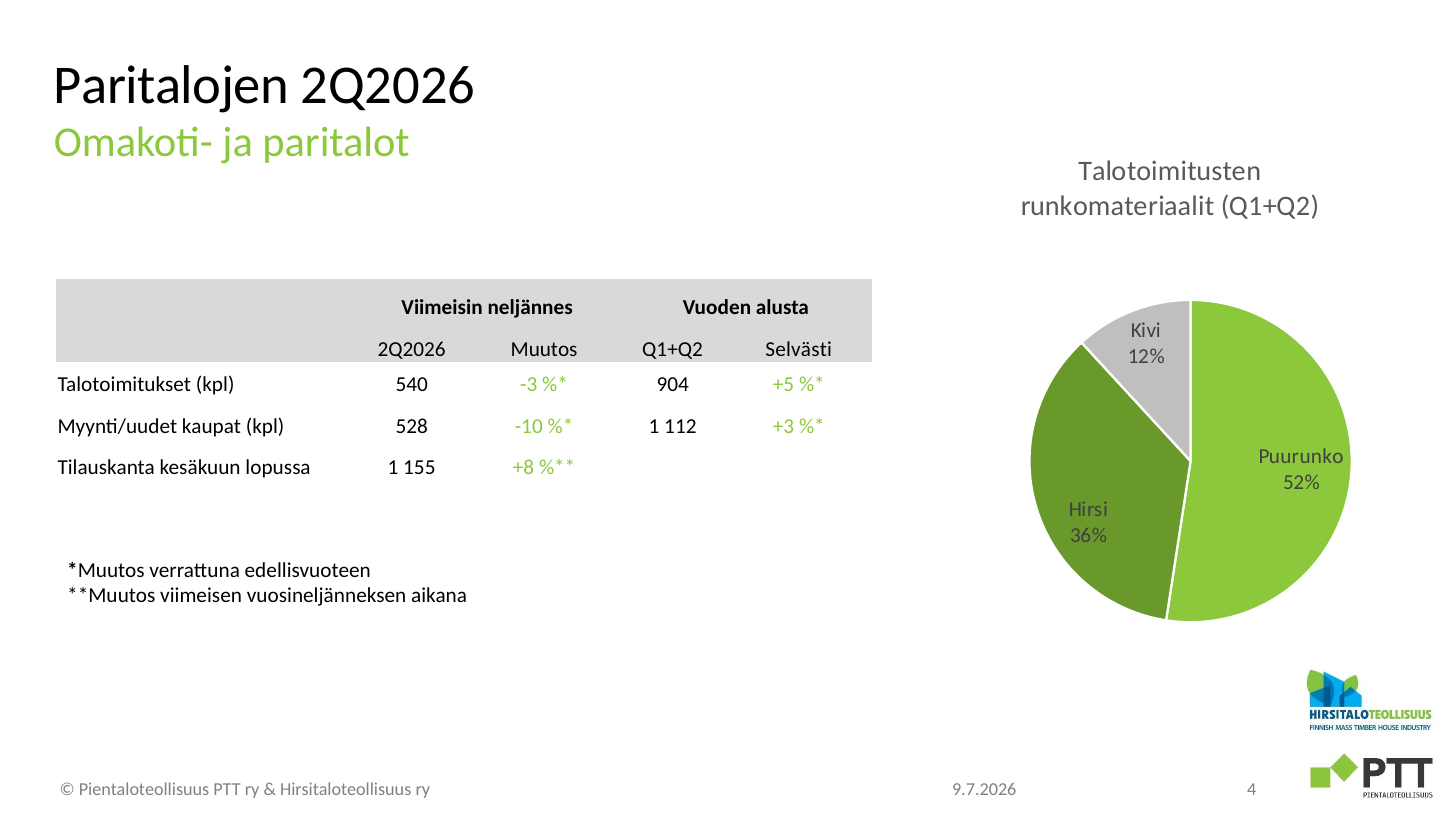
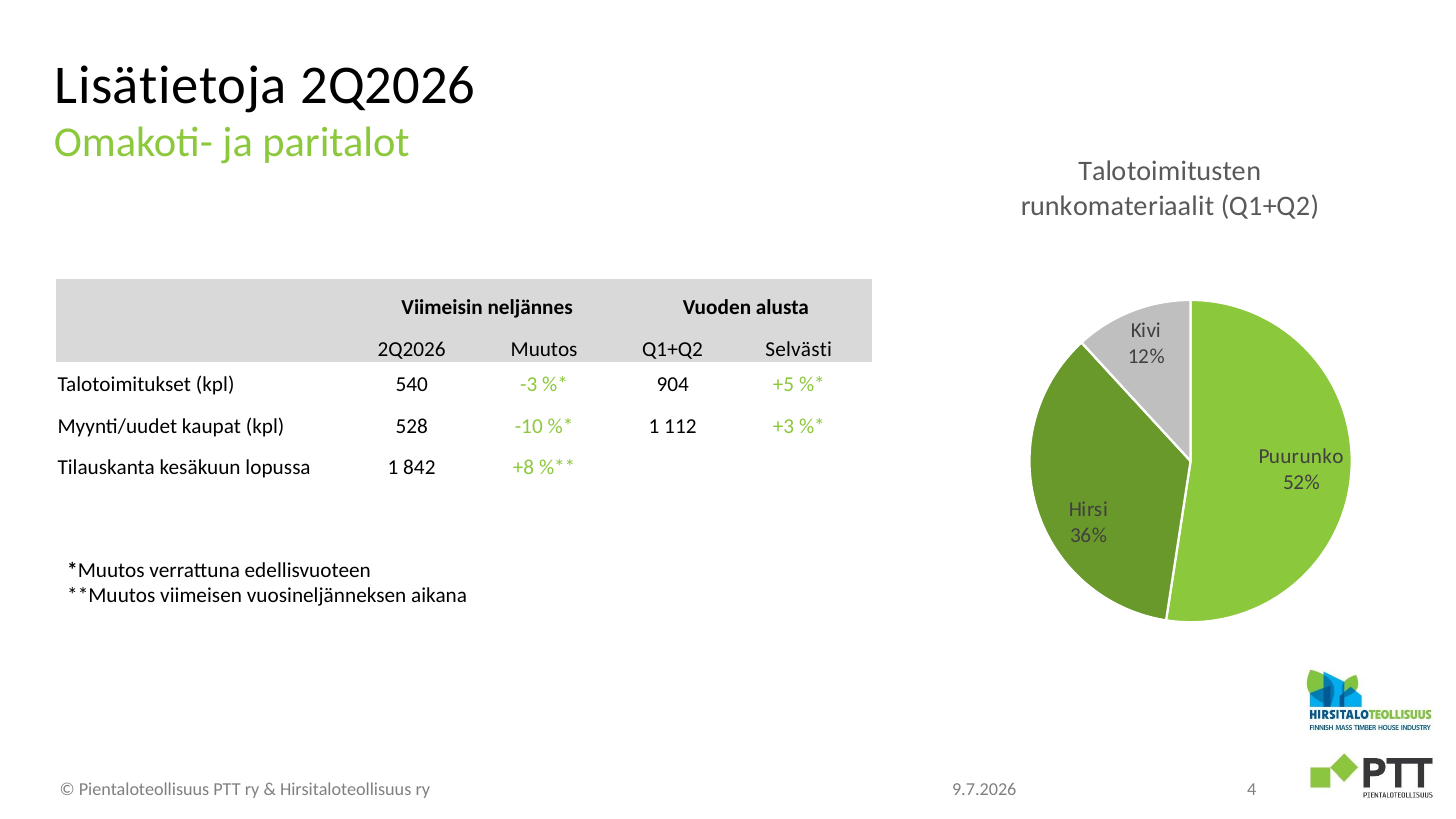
Paritalojen: Paritalojen -> Lisätietoja
155: 155 -> 842
